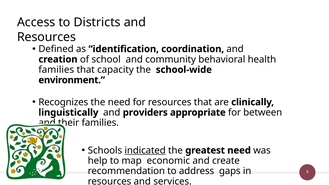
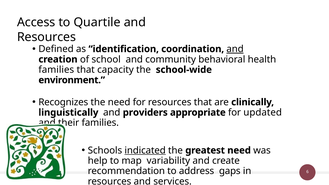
Districts: Districts -> Quartile
and at (235, 49) underline: none -> present
between: between -> updated
economic: economic -> variability
